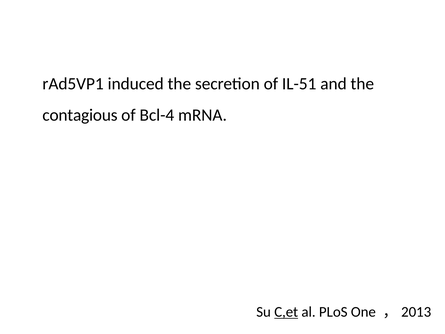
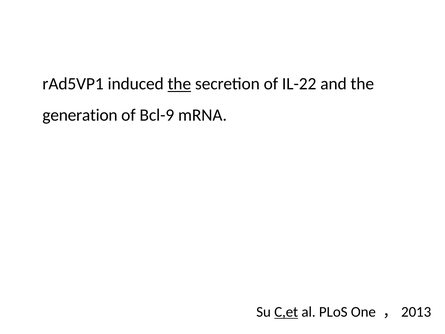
the at (179, 84) underline: none -> present
IL-51: IL-51 -> IL-22
contagious: contagious -> generation
Bcl-4: Bcl-4 -> Bcl-9
